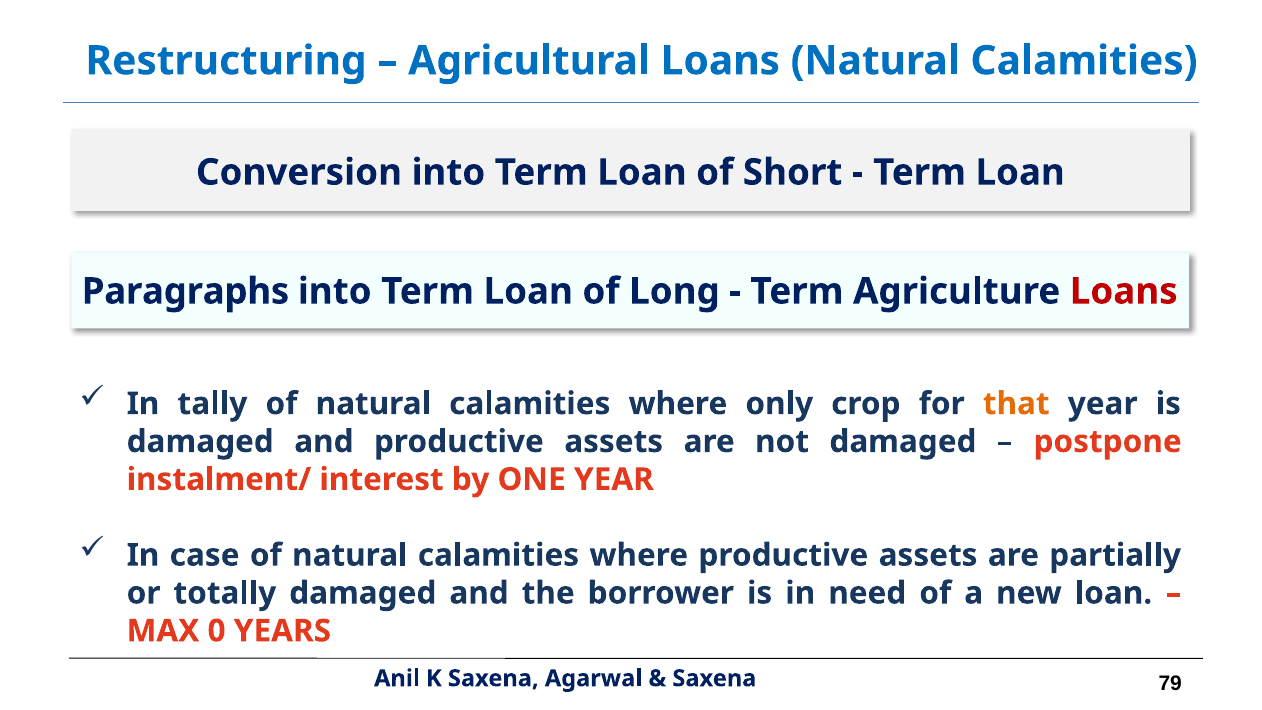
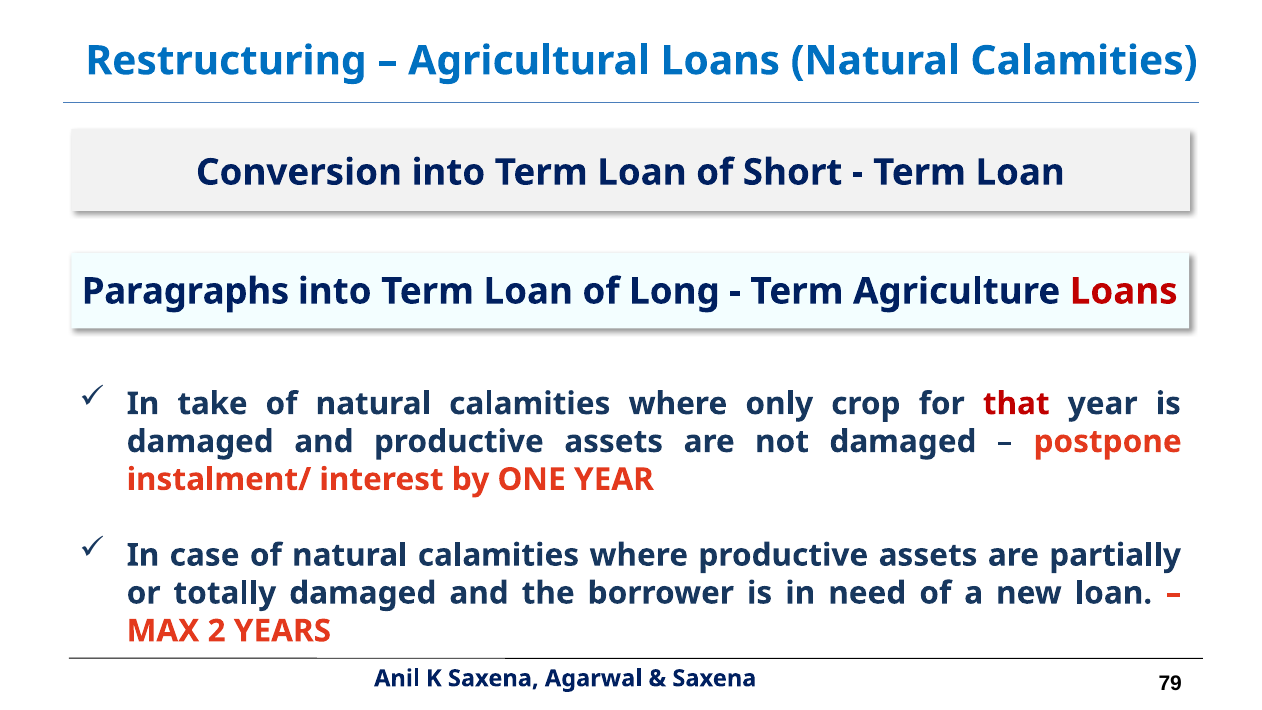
tally: tally -> take
that colour: orange -> red
0: 0 -> 2
